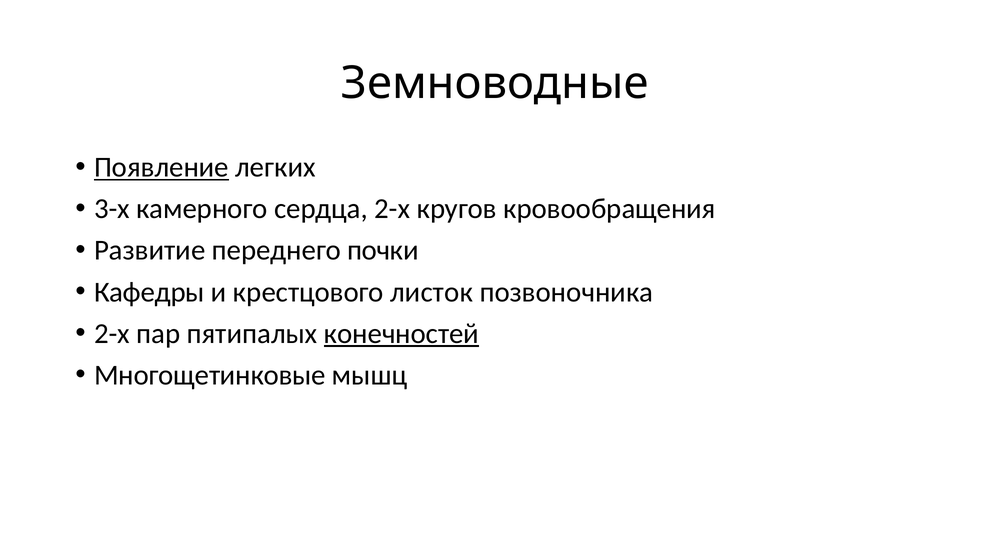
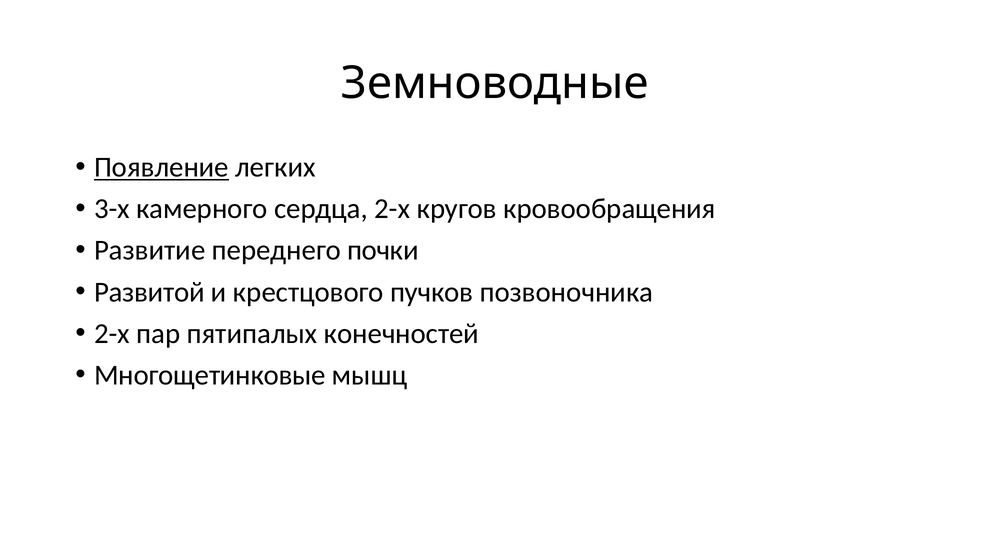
Кафедры: Кафедры -> Развитой
листок: листок -> пучков
конечностей underline: present -> none
